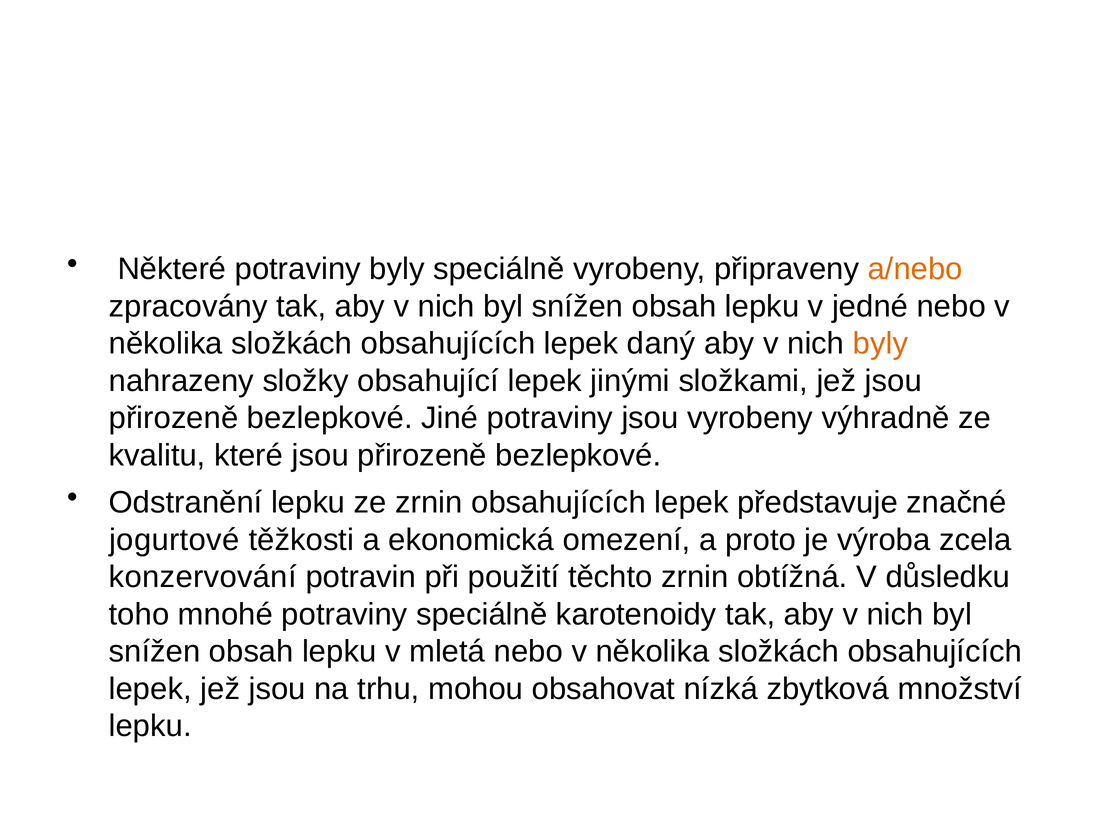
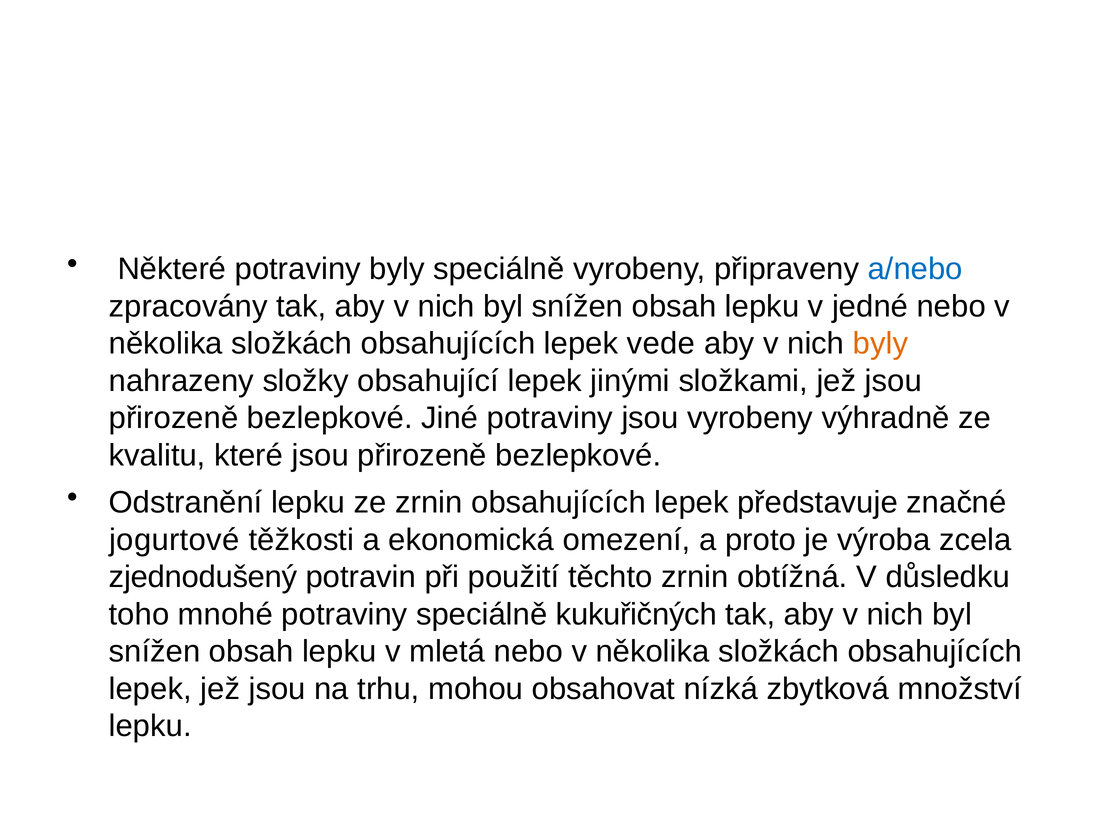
a/nebo colour: orange -> blue
daný: daný -> vede
konzervování: konzervování -> zjednodušený
karotenoidy: karotenoidy -> kukuřičných
